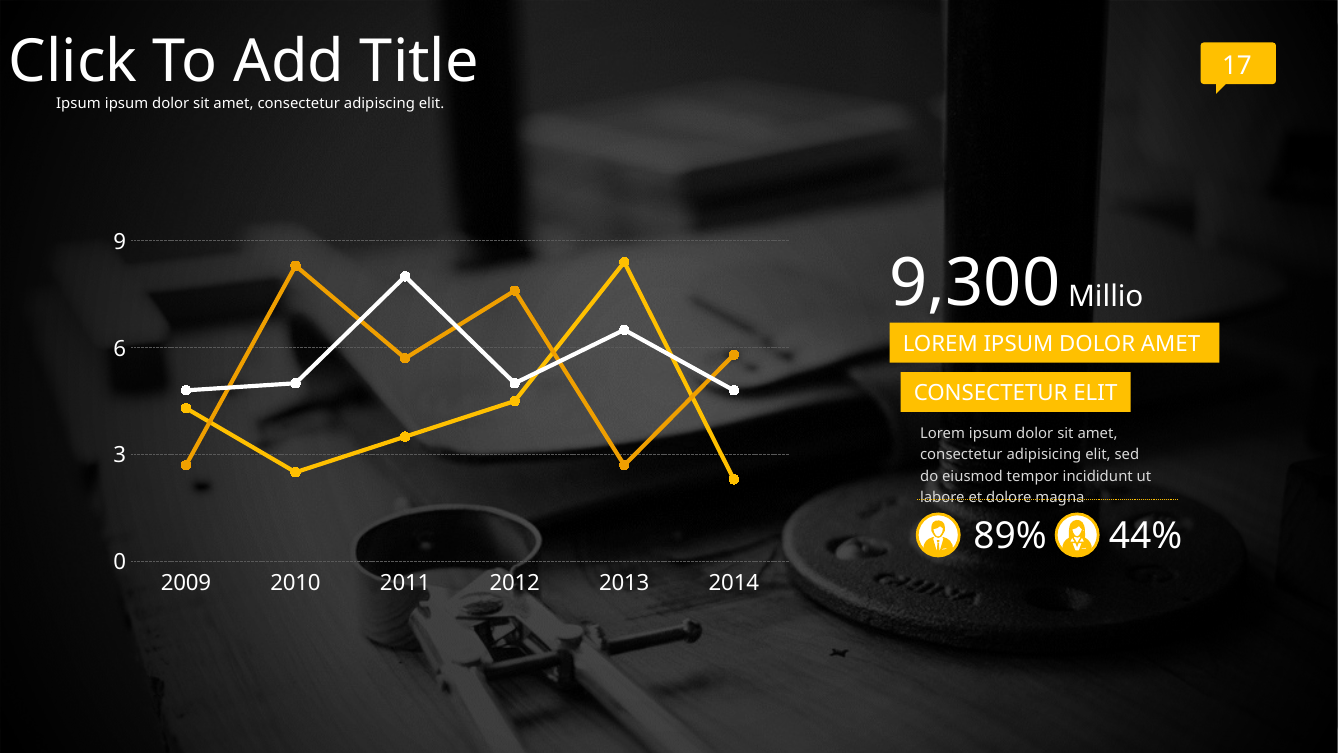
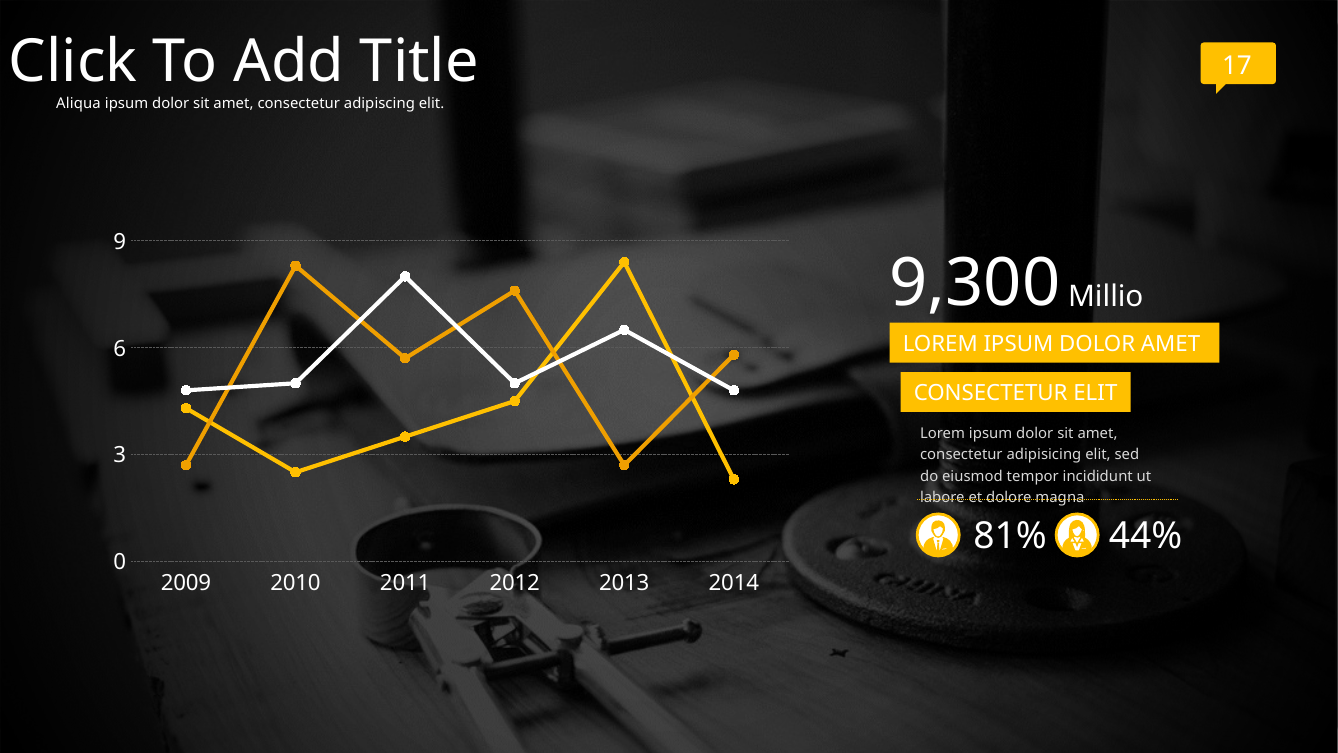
Ipsum at (78, 103): Ipsum -> Aliqua
89%: 89% -> 81%
